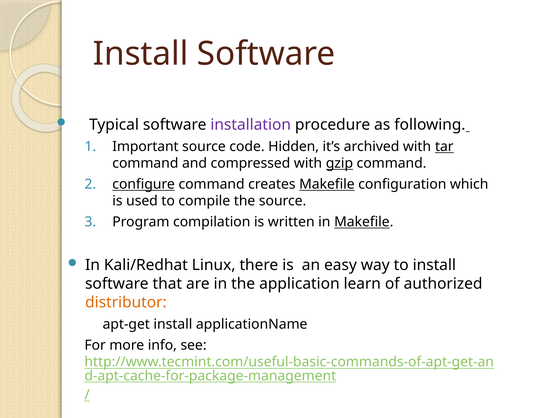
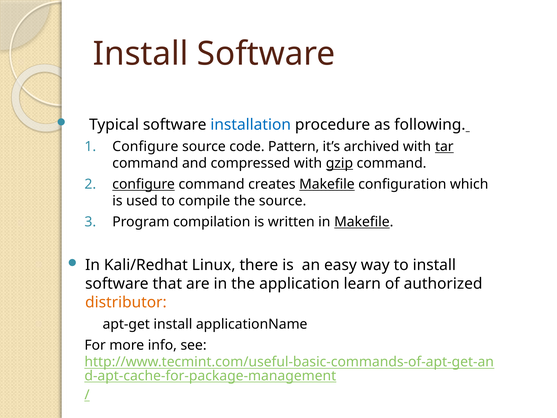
installation colour: purple -> blue
Important at (145, 146): Important -> Configure
Hidden: Hidden -> Pattern
